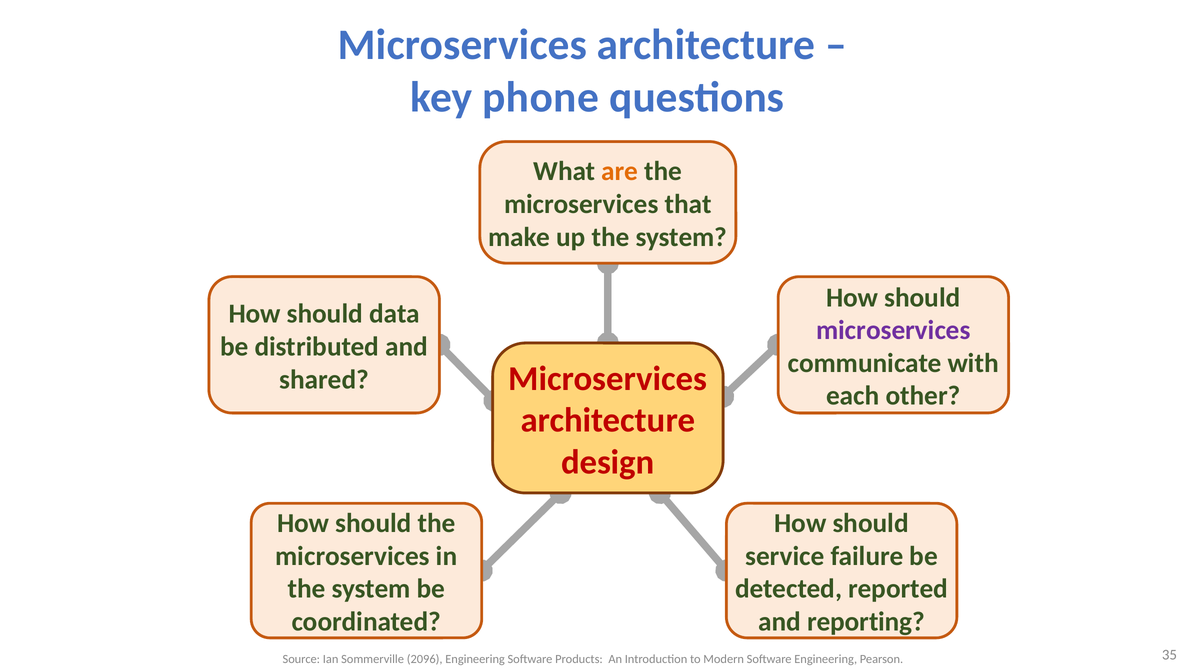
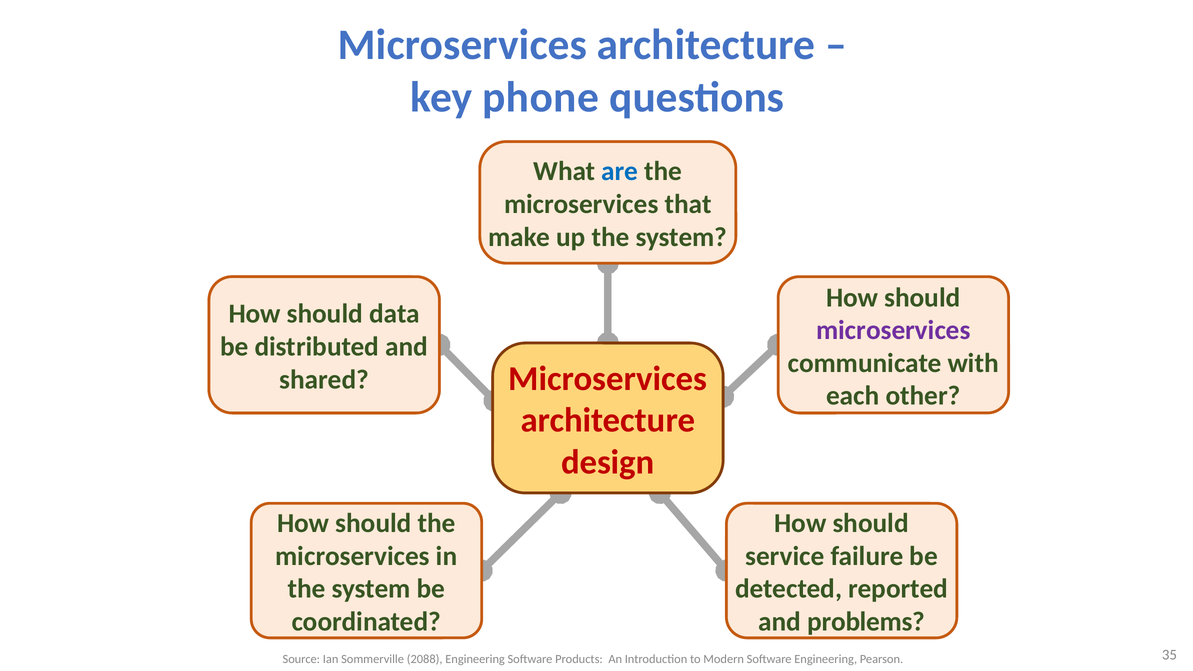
are colour: orange -> blue
reporting: reporting -> problems
2096: 2096 -> 2088
